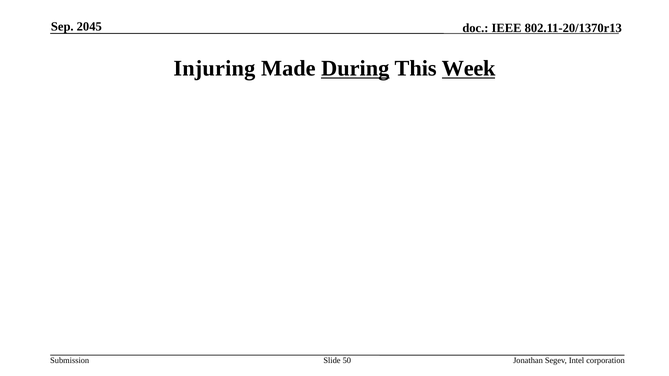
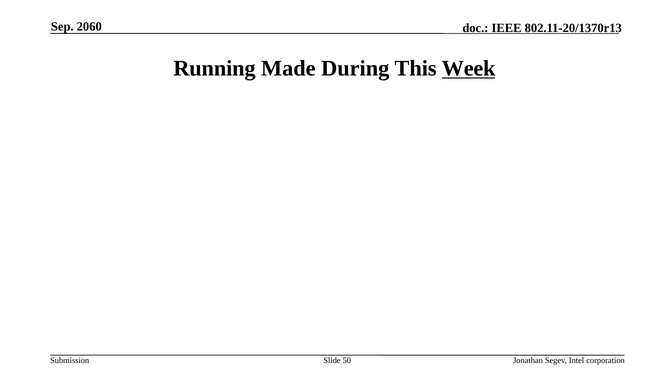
2045: 2045 -> 2060
Injuring: Injuring -> Running
During underline: present -> none
